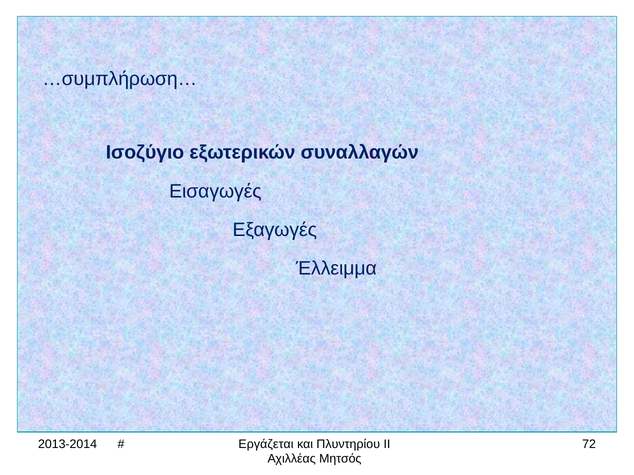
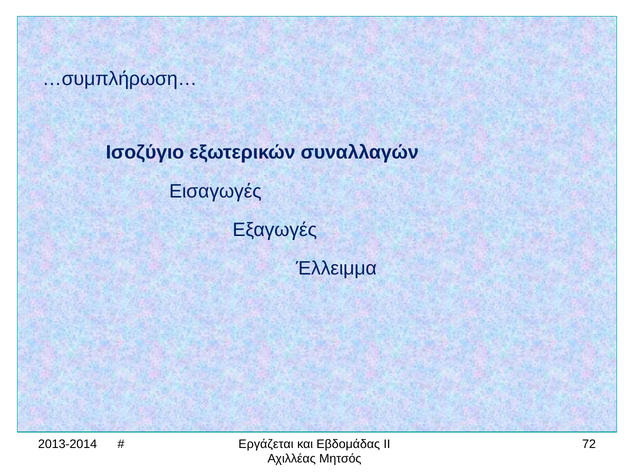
Πλυντηρίου: Πλυντηρίου -> Εβδομάδας
